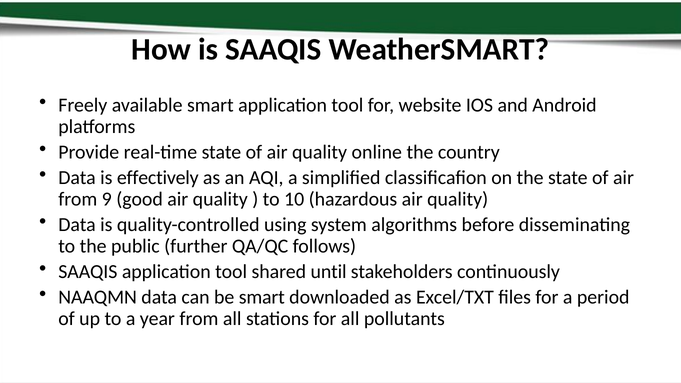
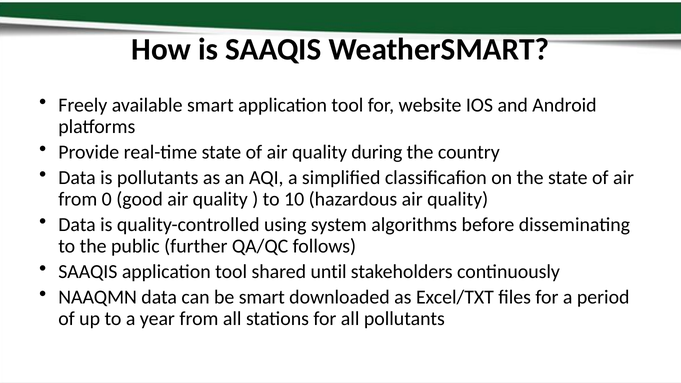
online: online -> during
is effectively: effectively -> pollutants
9: 9 -> 0
